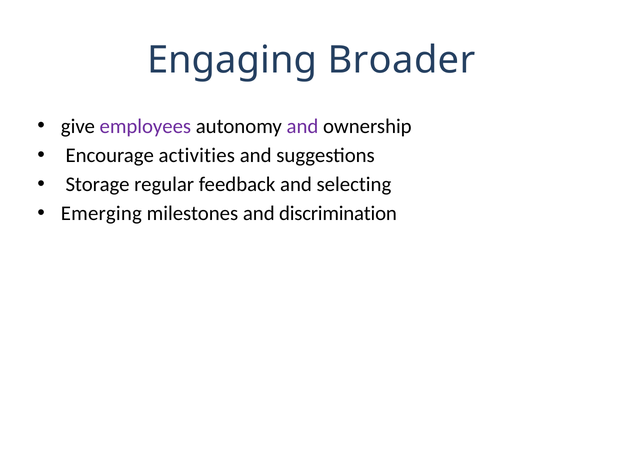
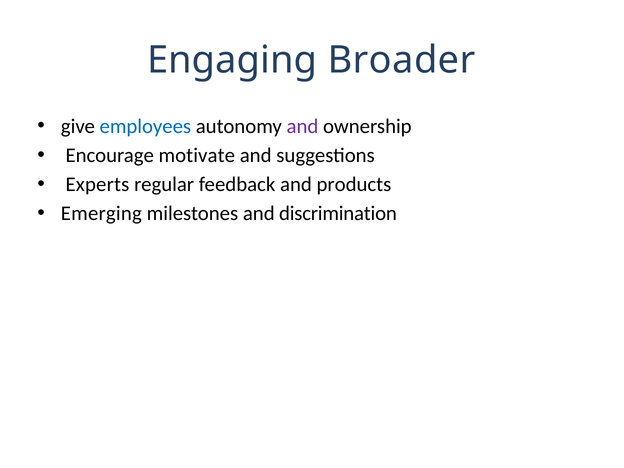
employees colour: purple -> blue
activities: activities -> motivate
Storage: Storage -> Experts
selecting: selecting -> products
